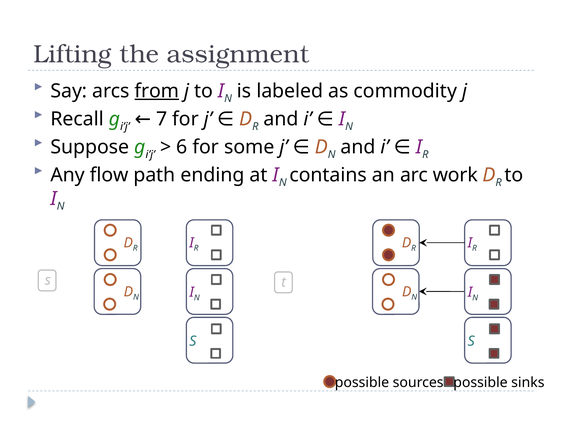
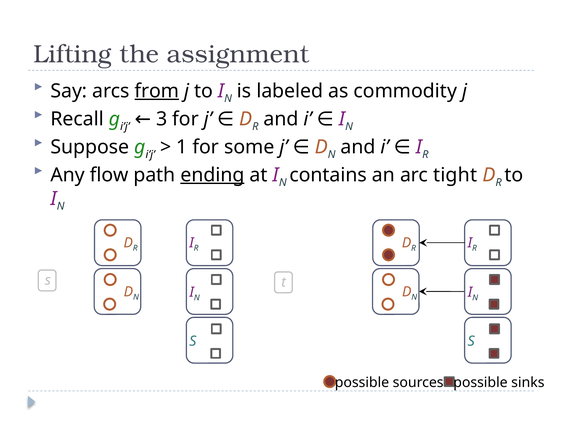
7: 7 -> 3
6: 6 -> 1
ending underline: none -> present
work: work -> tight
